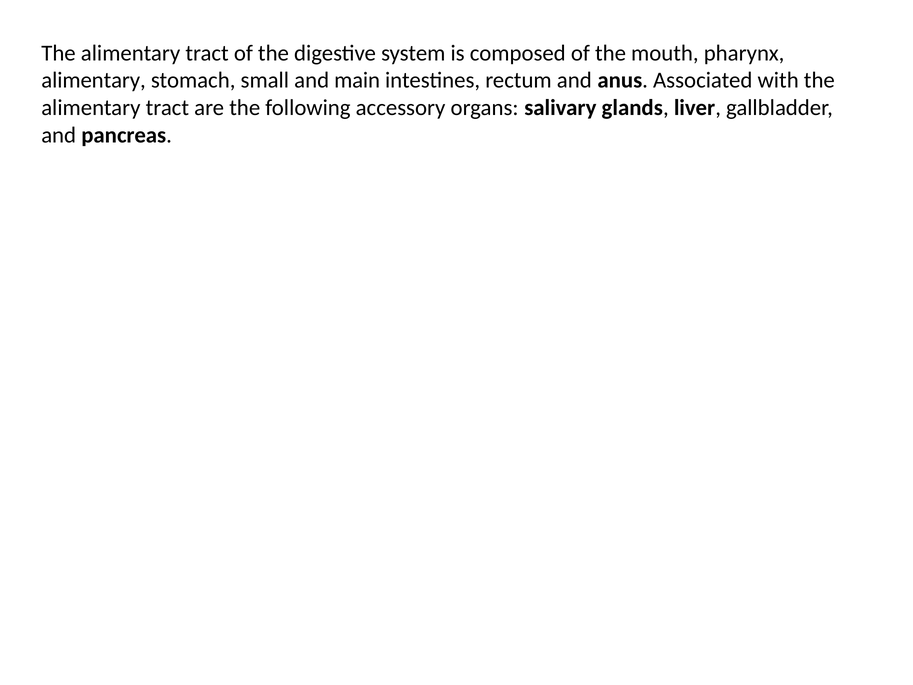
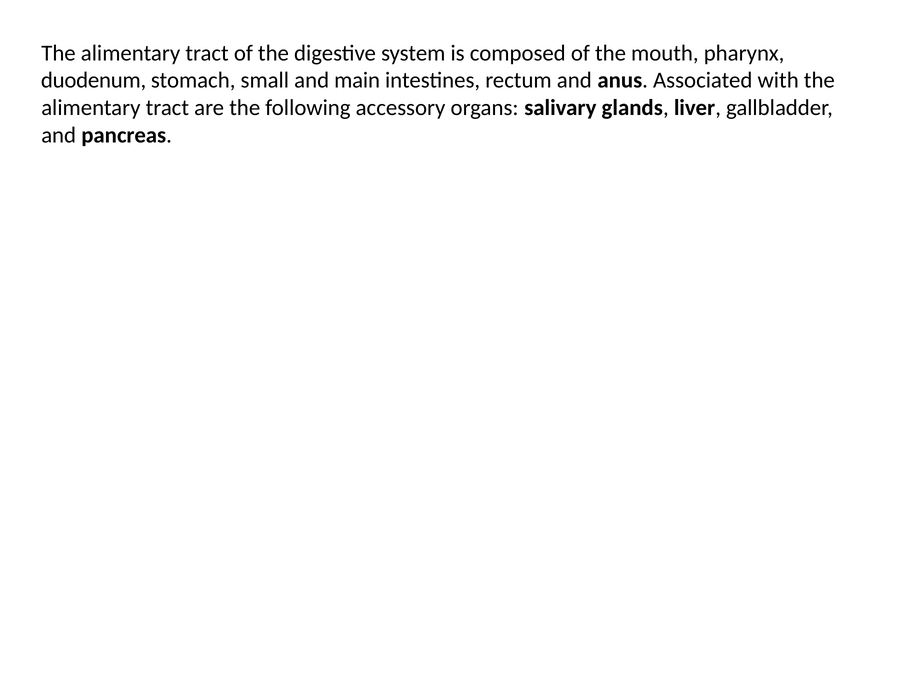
alimentary at (94, 80): alimentary -> duodenum
